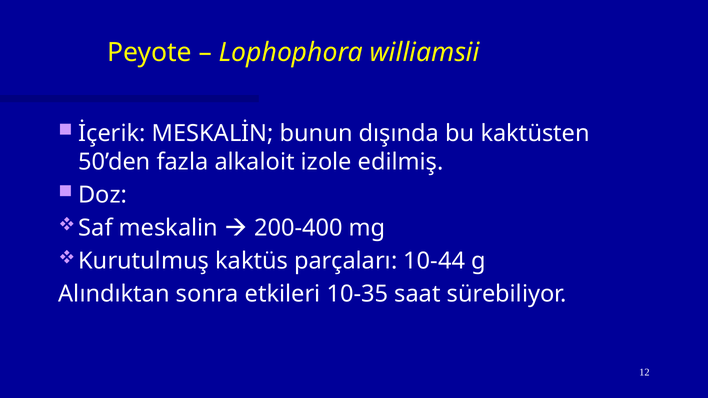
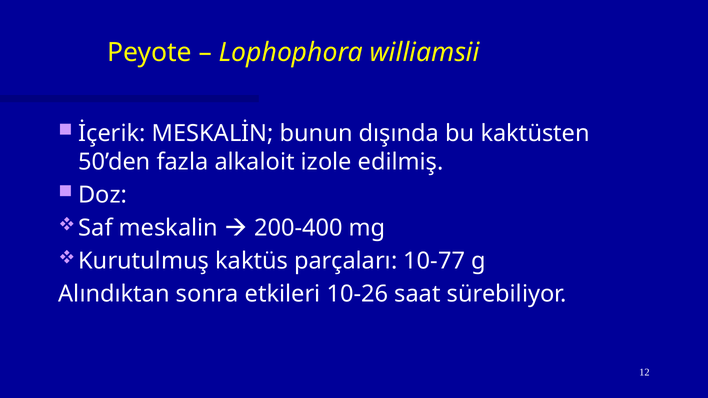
10-44: 10-44 -> 10-77
10-35: 10-35 -> 10-26
